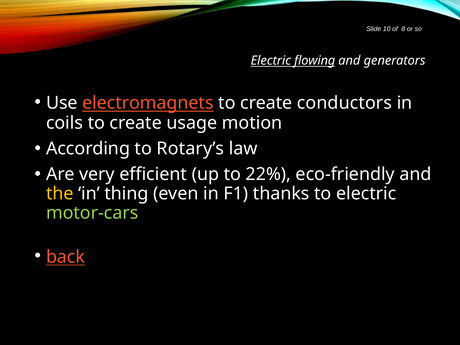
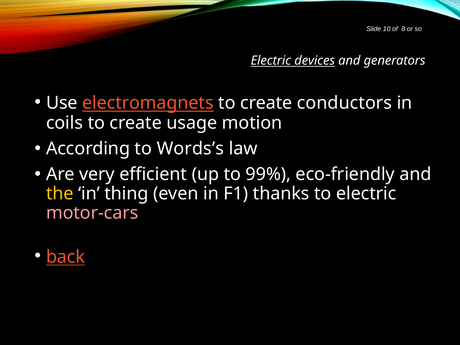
flowing: flowing -> devices
Rotary’s: Rotary’s -> Words’s
22%: 22% -> 99%
motor-cars colour: light green -> pink
